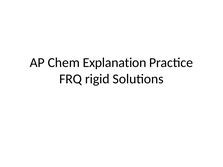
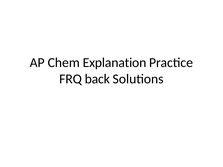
rigid: rigid -> back
